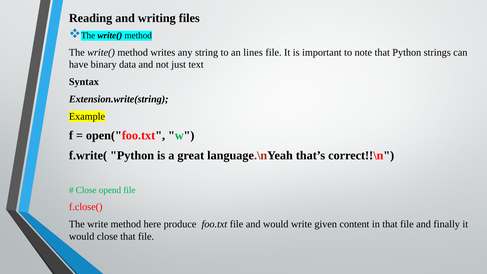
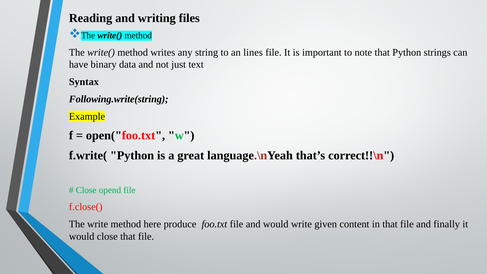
Extension.write(string: Extension.write(string -> Following.write(string
